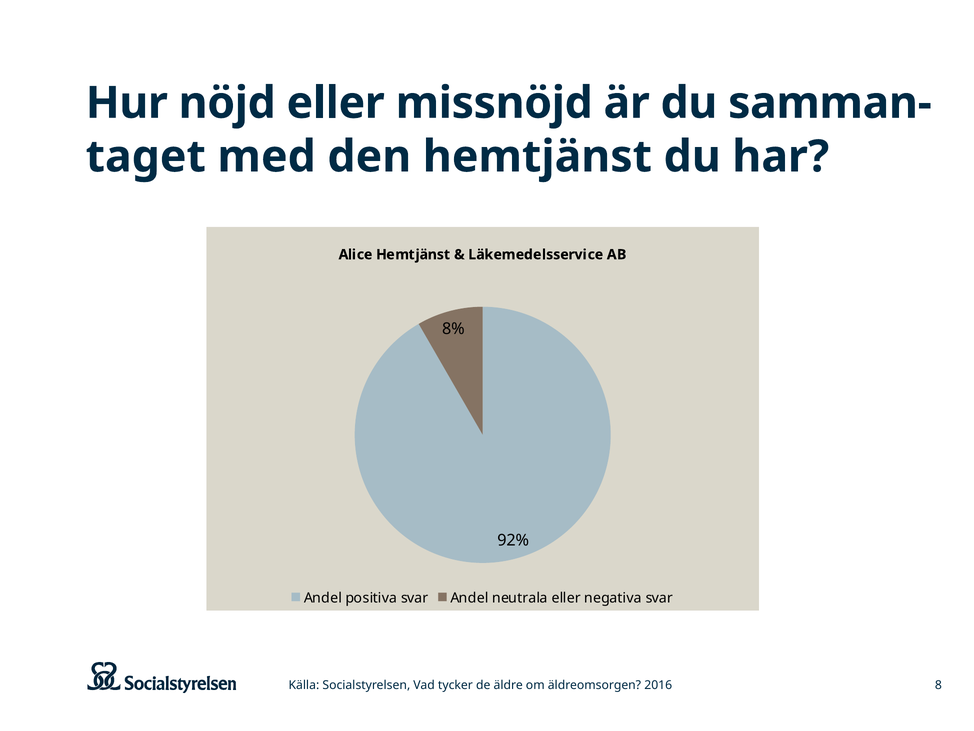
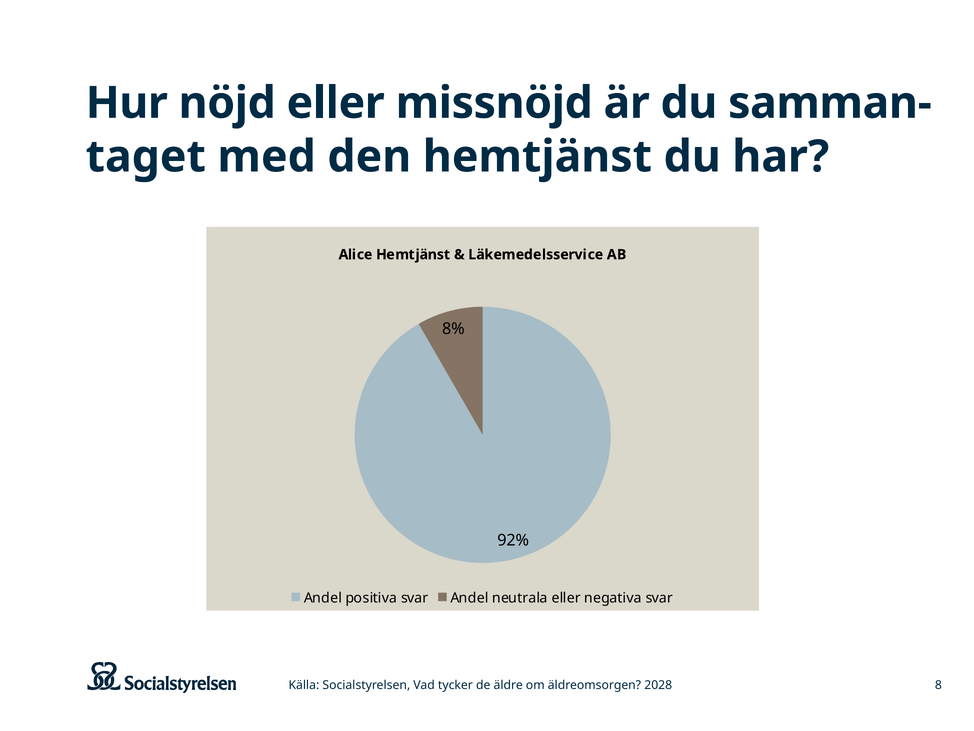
2016: 2016 -> 2028
